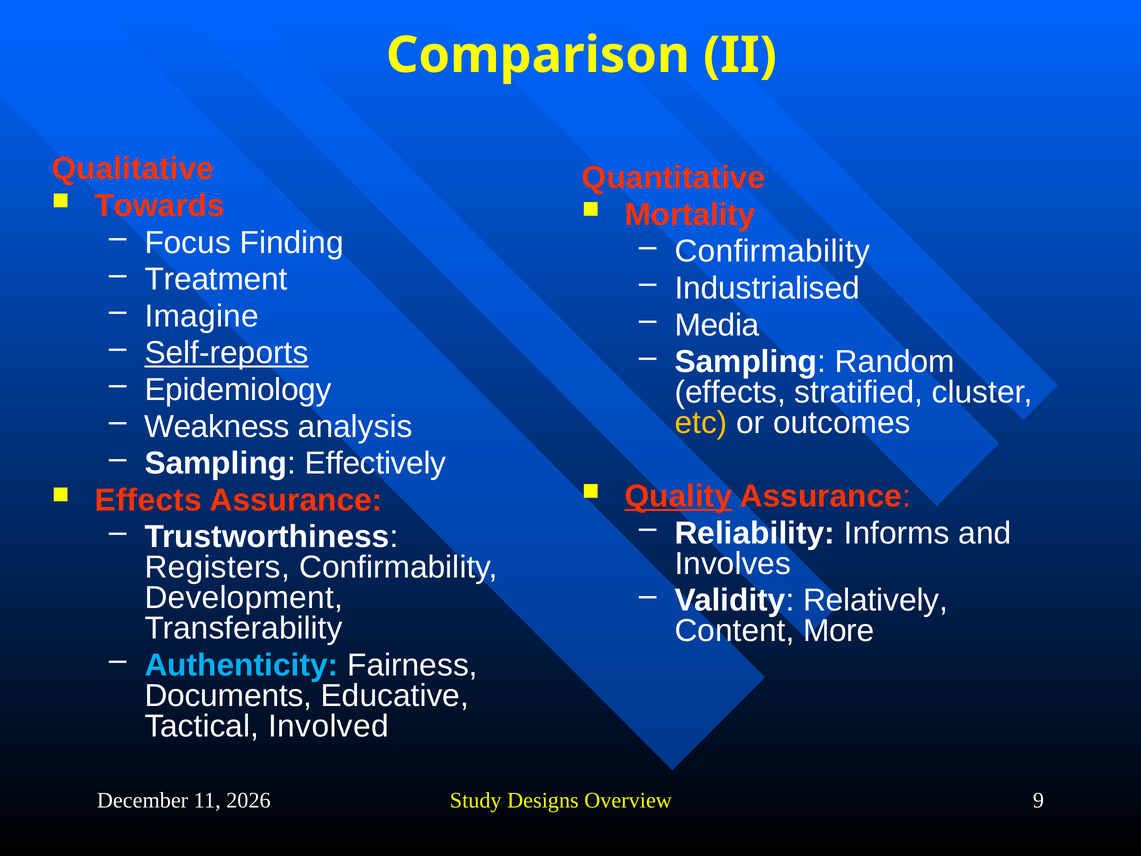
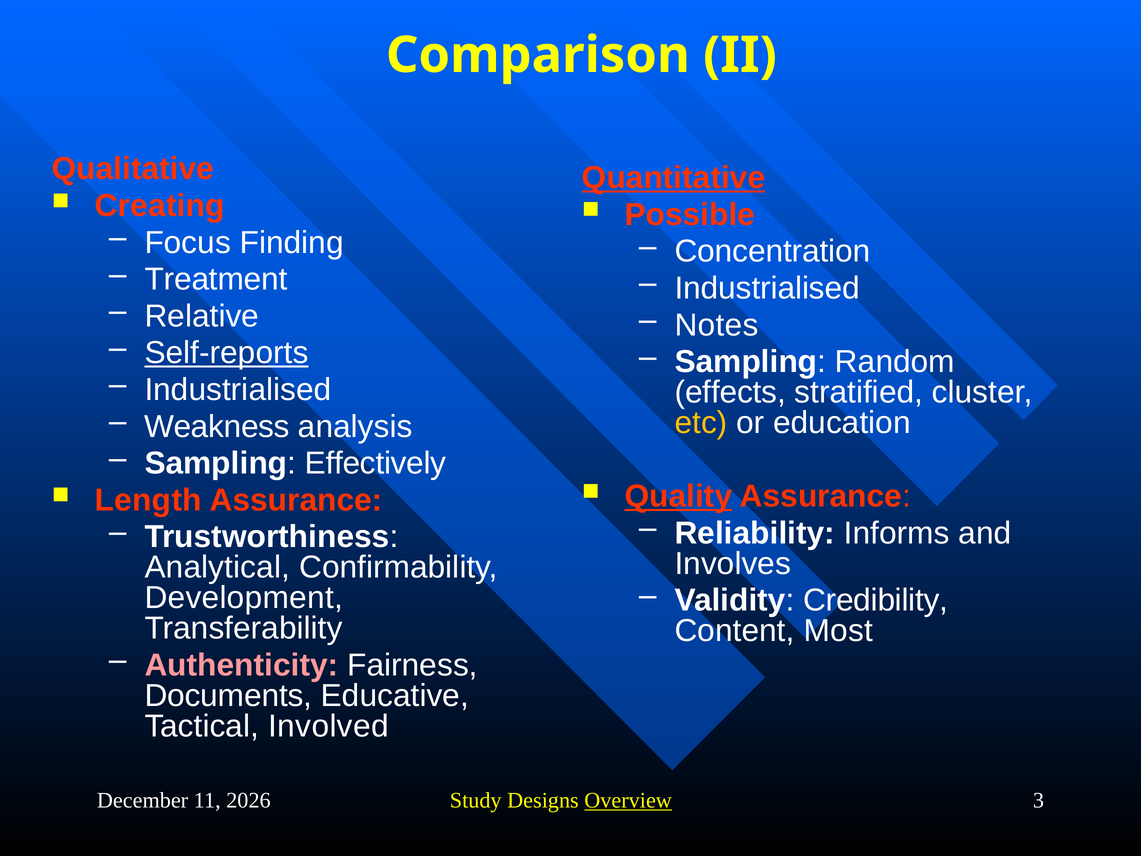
Quantitative underline: none -> present
Towards: Towards -> Creating
Mortality: Mortality -> Possible
Confirmability at (772, 251): Confirmability -> Concentration
Imagine: Imagine -> Relative
Media: Media -> Notes
Epidemiology at (238, 390): Epidemiology -> Industrialised
outcomes: outcomes -> education
Effects at (148, 500): Effects -> Length
Registers: Registers -> Analytical
Relatively: Relatively -> Credibility
More: More -> Most
Authenticity colour: light blue -> pink
Overview underline: none -> present
9: 9 -> 3
